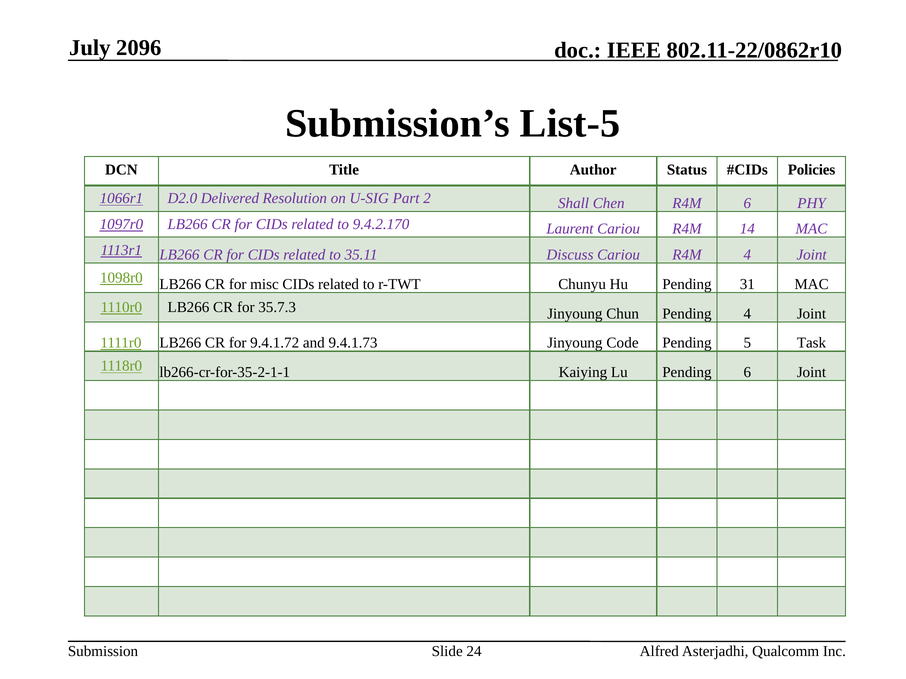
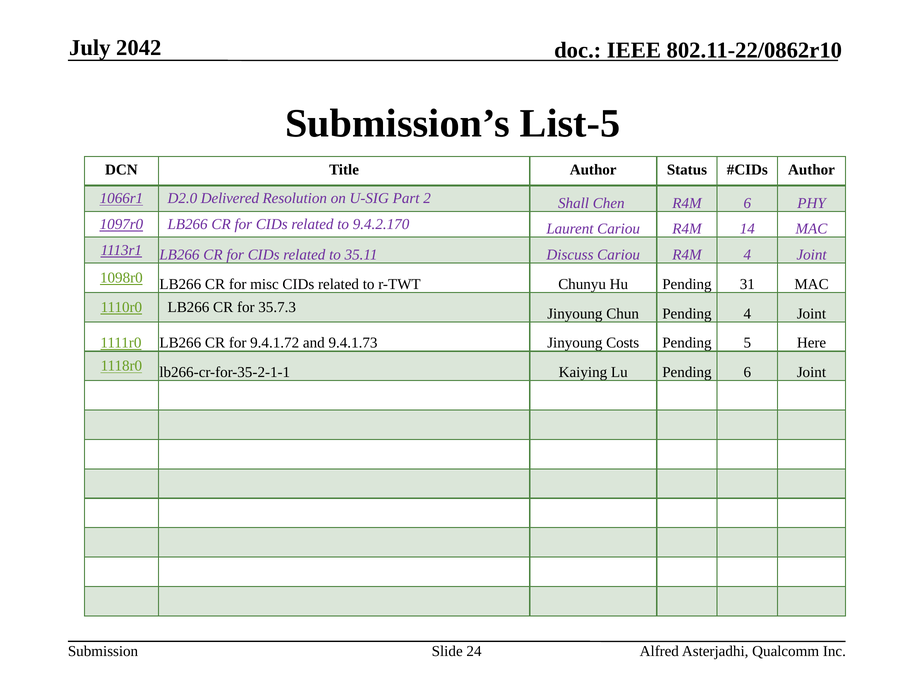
2096: 2096 -> 2042
Policies at (812, 170): Policies -> Author
Code: Code -> Costs
Task: Task -> Here
